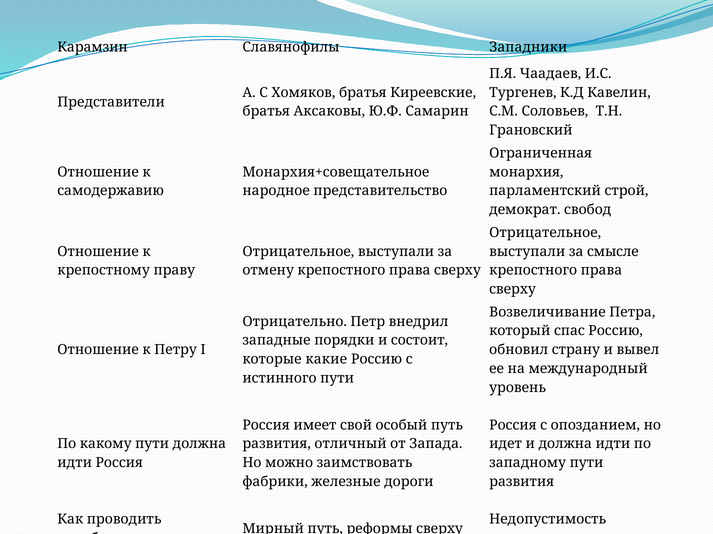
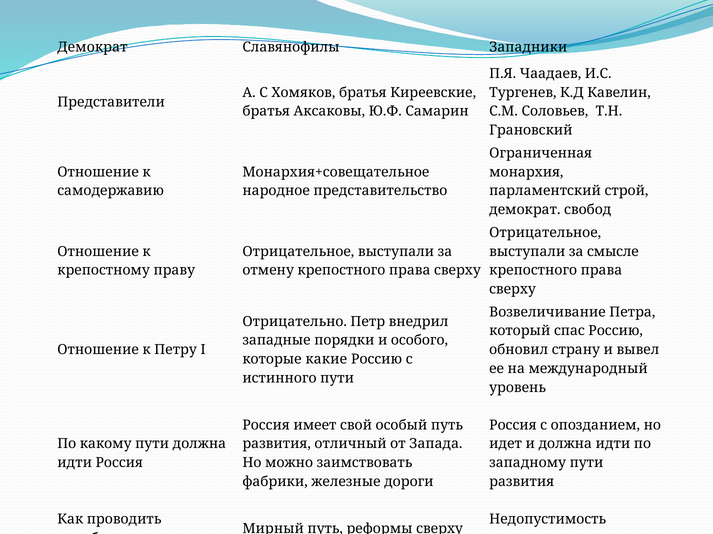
Карамзин at (93, 47): Карамзин -> Демократ
состоит: состоит -> особого
